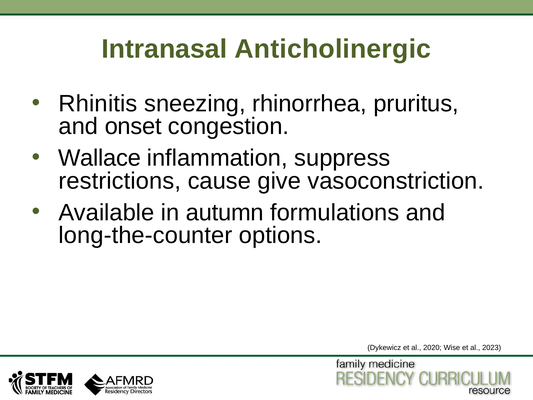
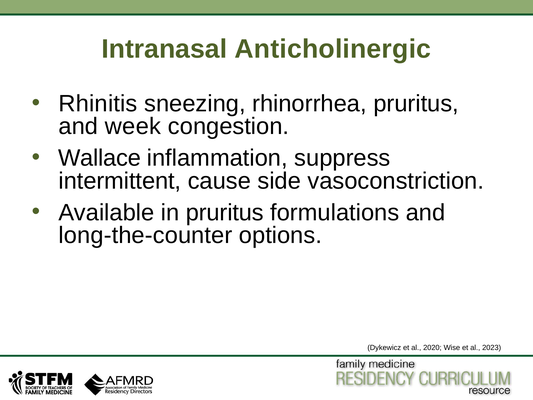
onset: onset -> week
restrictions: restrictions -> intermittent
give: give -> side
in autumn: autumn -> pruritus
